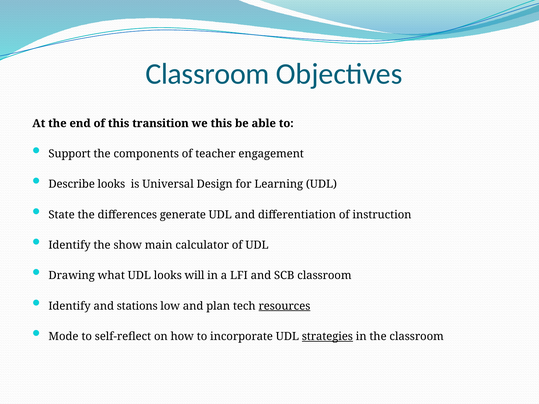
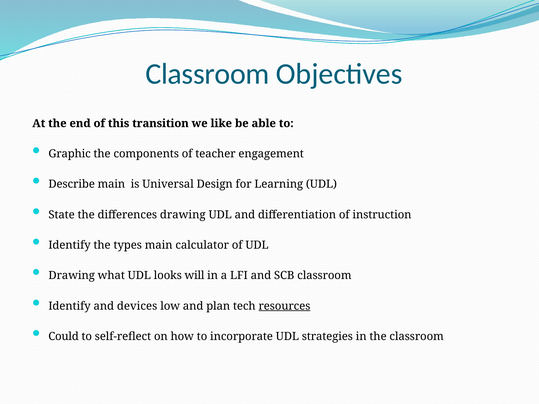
we this: this -> like
Support: Support -> Graphic
Describe looks: looks -> main
differences generate: generate -> drawing
show: show -> types
stations: stations -> devices
Mode: Mode -> Could
strategies underline: present -> none
